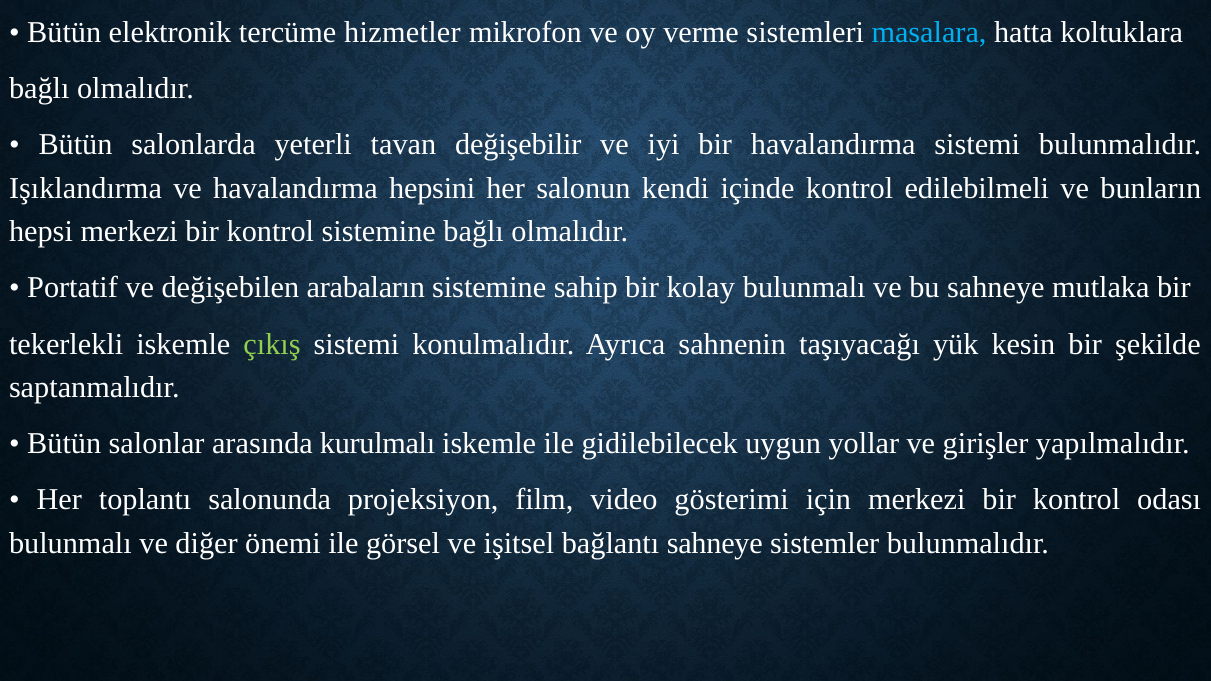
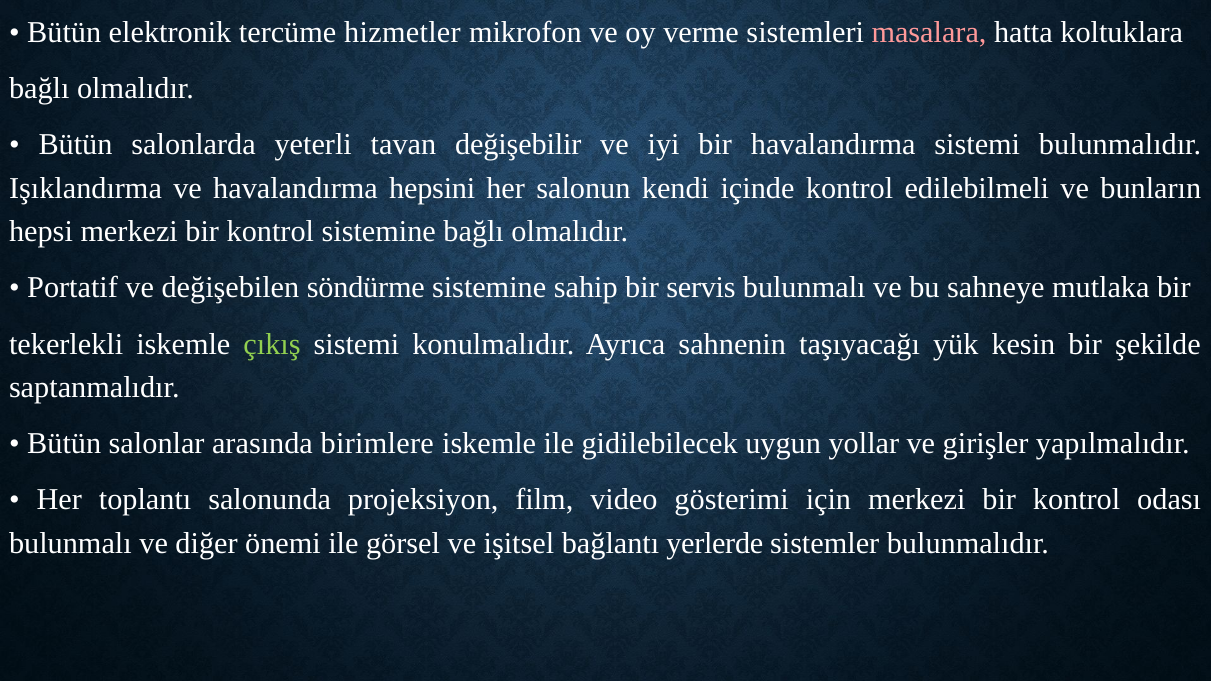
masalara colour: light blue -> pink
arabaların: arabaların -> söndürme
kolay: kolay -> servis
kurulmalı: kurulmalı -> birimlere
bağlantı sahneye: sahneye -> yerlerde
